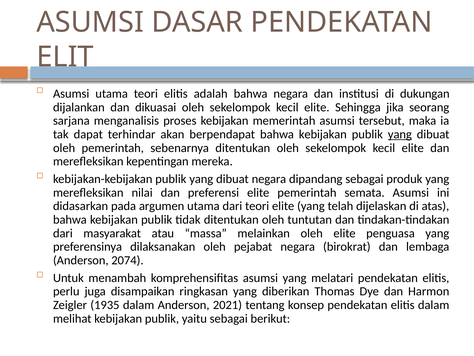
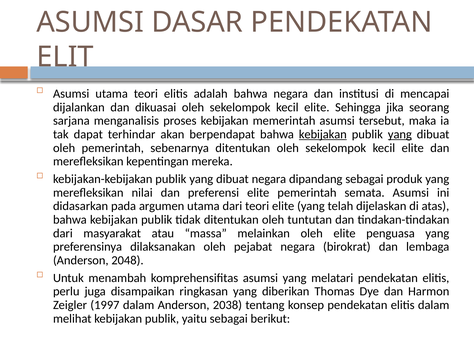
dukungan: dukungan -> mencapai
kebijakan at (323, 134) underline: none -> present
2074: 2074 -> 2048
1935: 1935 -> 1997
2021: 2021 -> 2038
